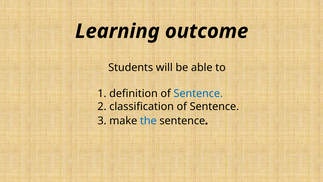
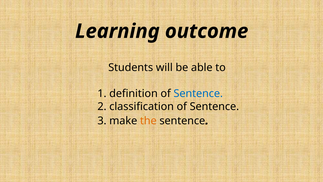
the colour: blue -> orange
